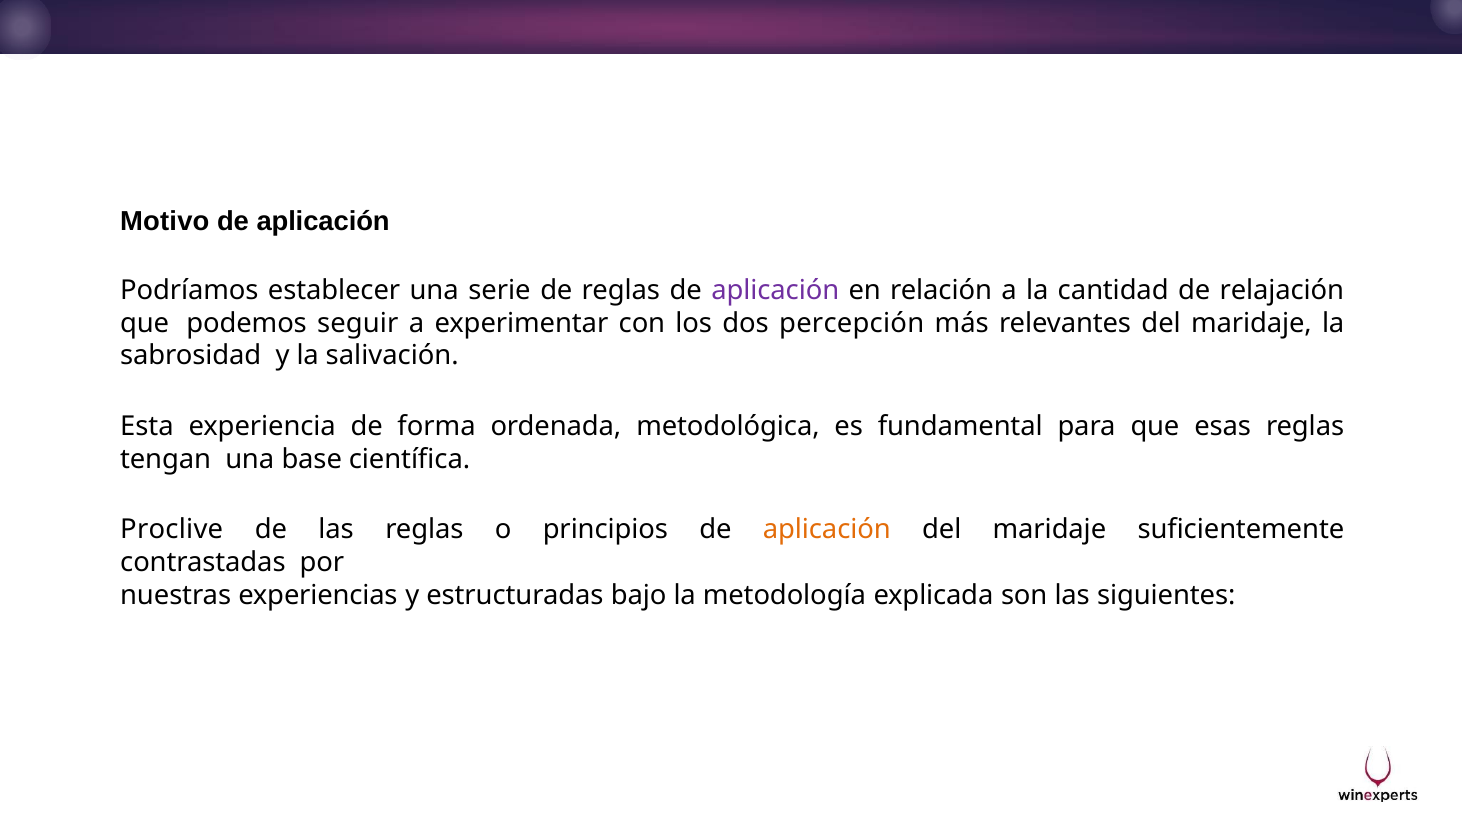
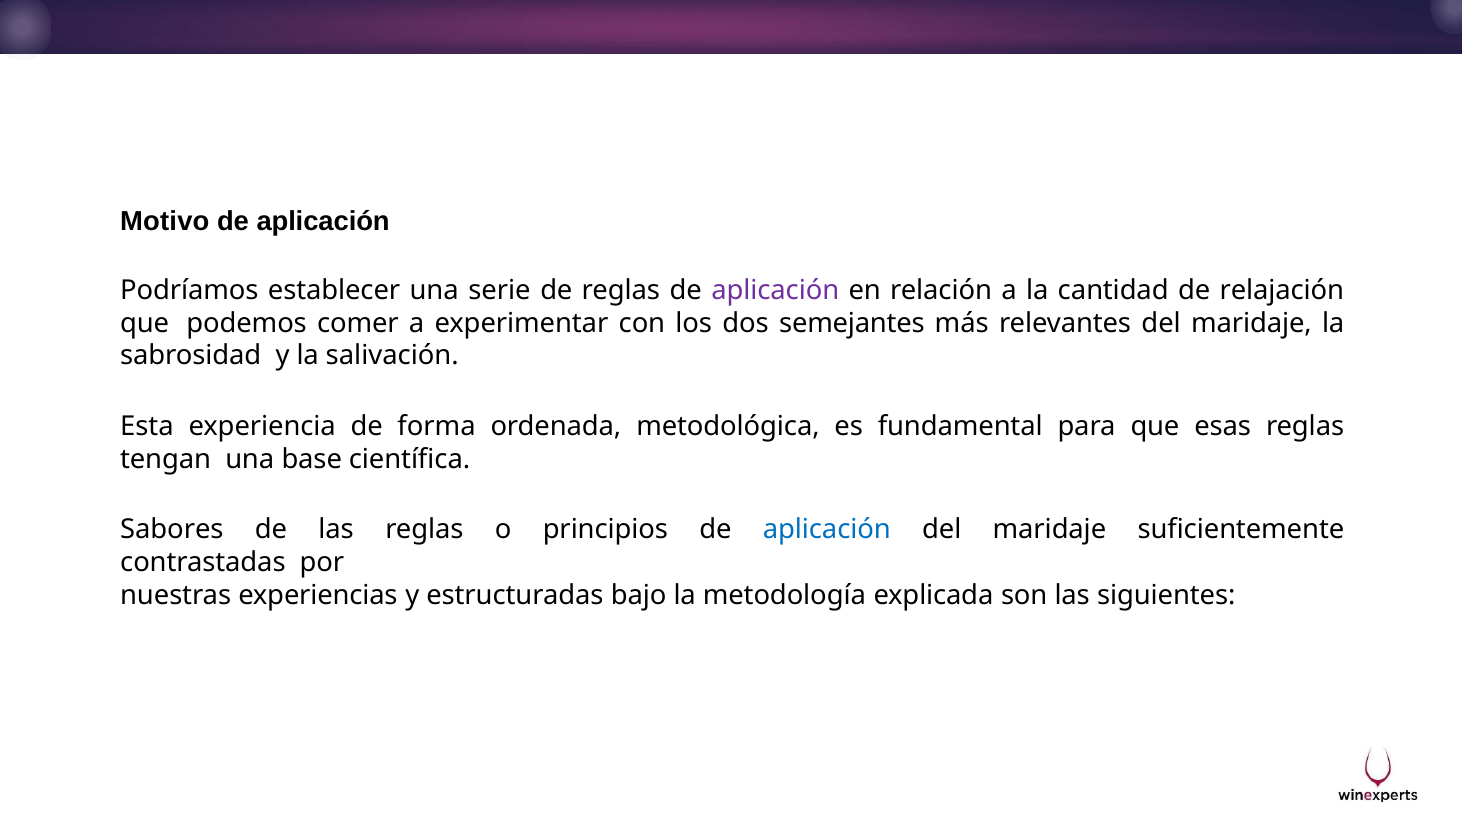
seguir: seguir -> comer
percepción: percepción -> semejantes
Proclive: Proclive -> Sabores
aplicación at (827, 529) colour: orange -> blue
